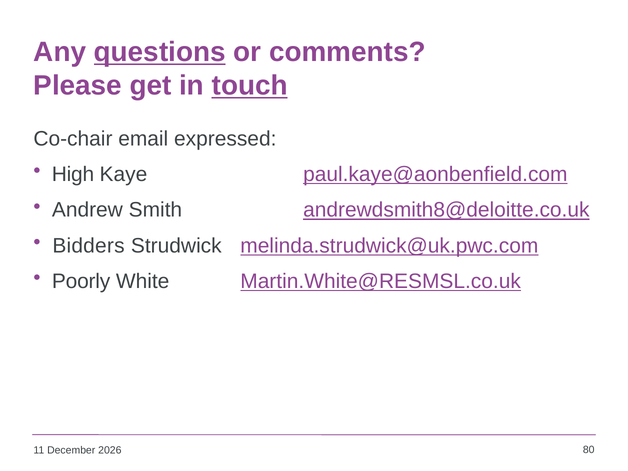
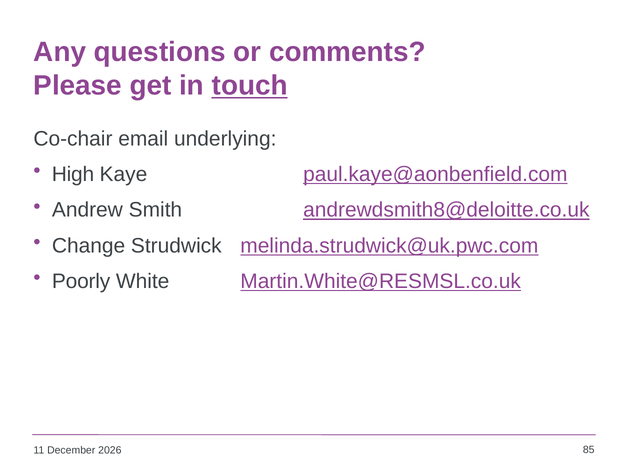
questions underline: present -> none
expressed: expressed -> underlying
Bidders: Bidders -> Change
80: 80 -> 85
